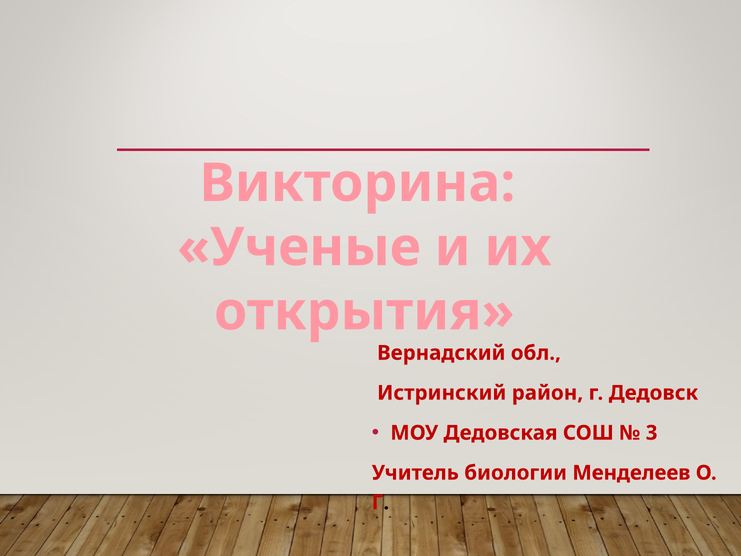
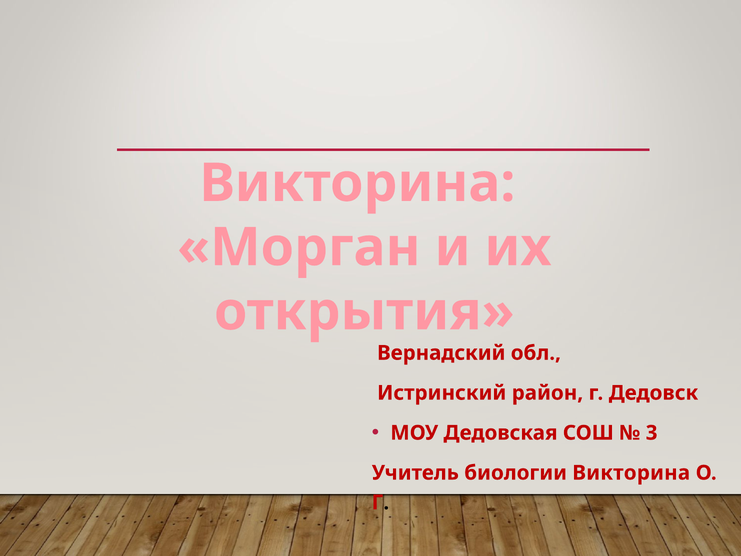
Ученые: Ученые -> Морган
биологии Менделеев: Менделеев -> Викторина
